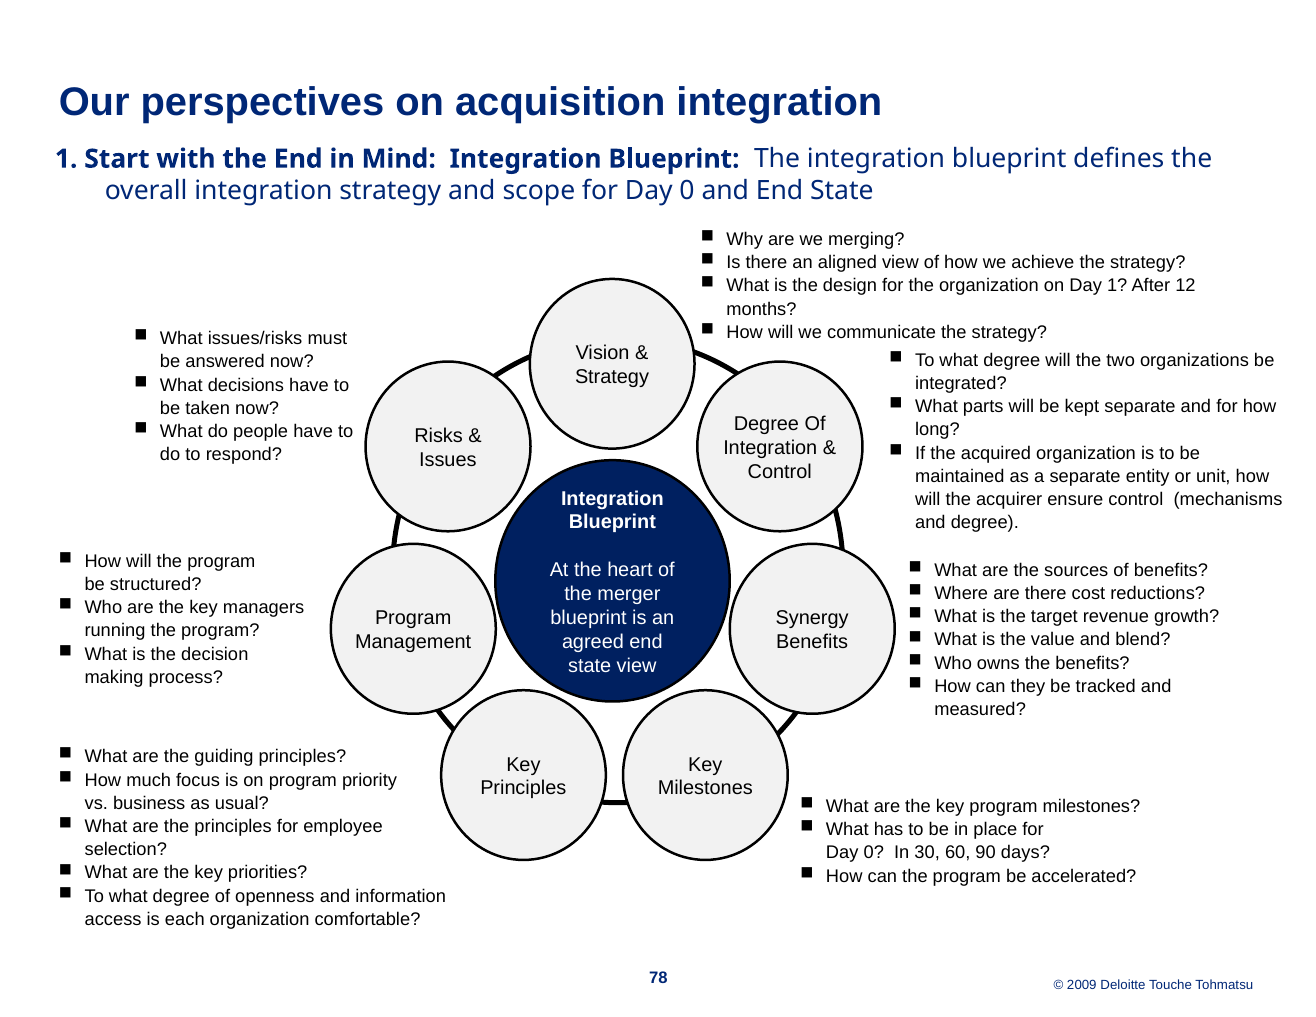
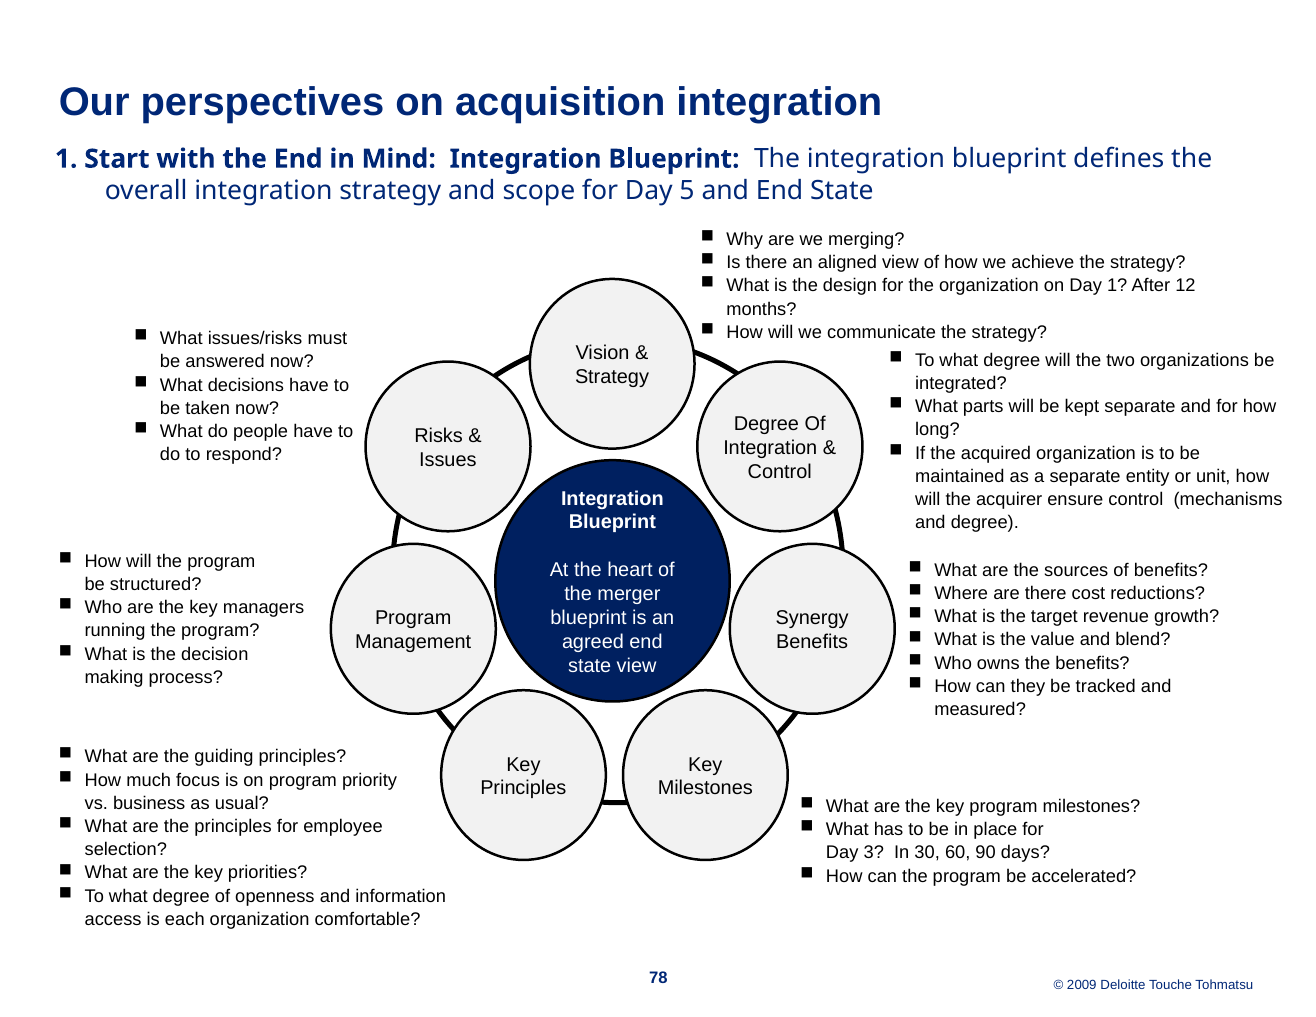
scope for Day 0: 0 -> 5
0 at (874, 853): 0 -> 3
